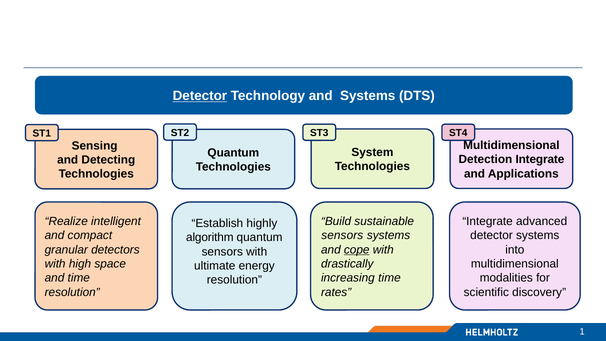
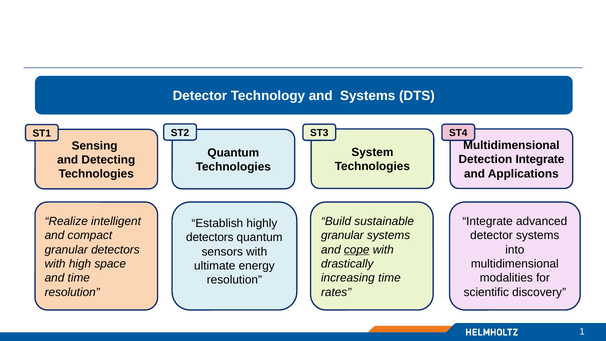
Detector at (200, 96) underline: present -> none
sensors at (342, 236): sensors -> granular
algorithm at (210, 238): algorithm -> detectors
